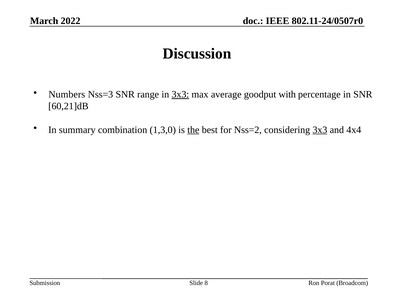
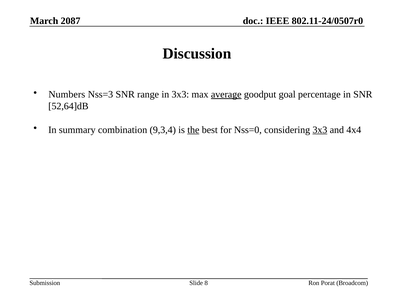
2022: 2022 -> 2087
3x3 at (180, 95) underline: present -> none
average underline: none -> present
with: with -> goal
60,21]dB: 60,21]dB -> 52,64]dB
1,3,0: 1,3,0 -> 9,3,4
Nss=2: Nss=2 -> Nss=0
